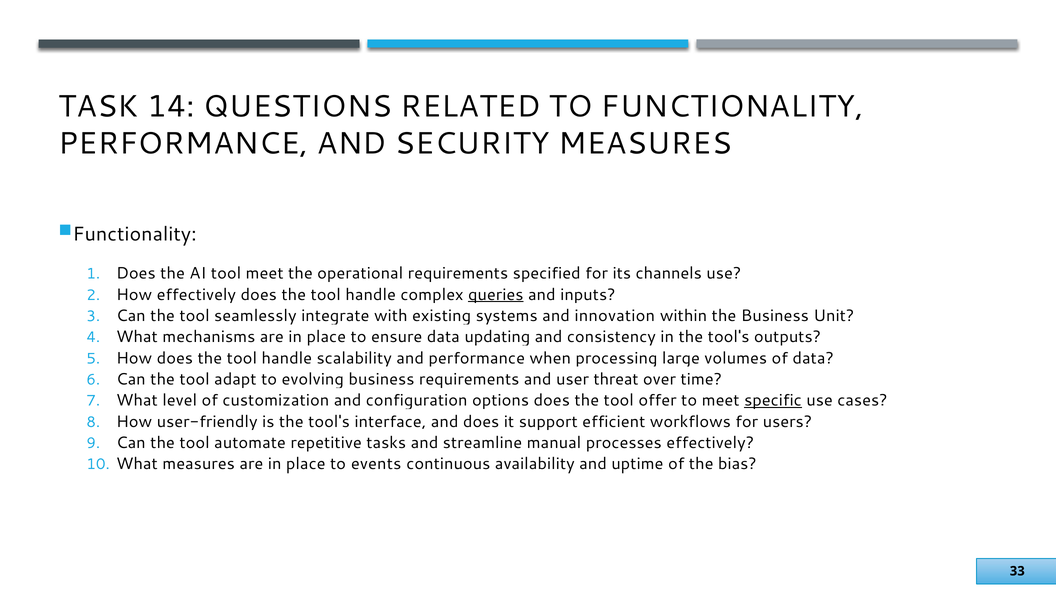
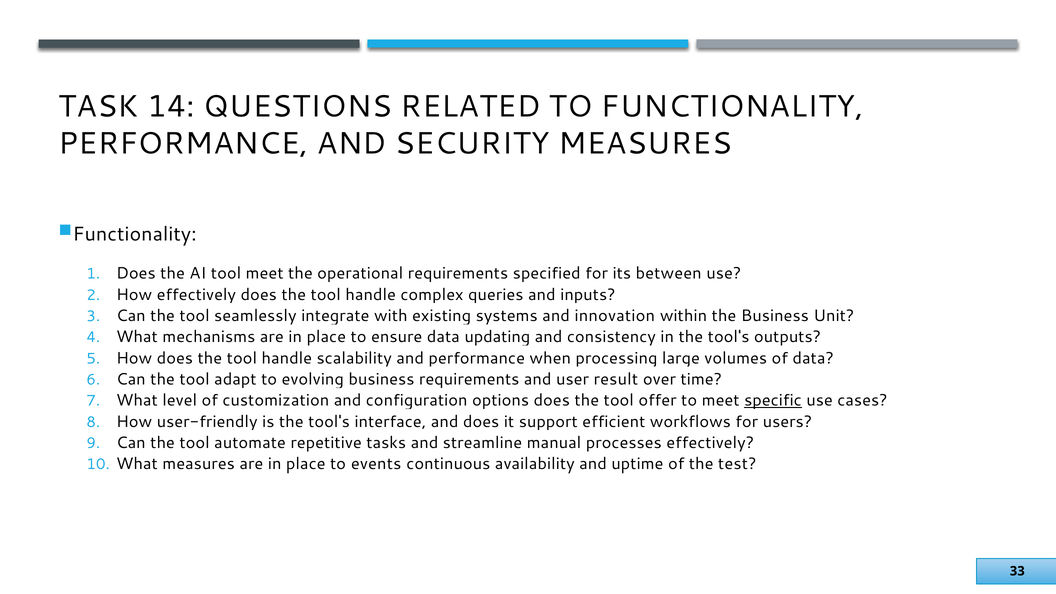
channels: channels -> between
queries underline: present -> none
threat: threat -> result
bias: bias -> test
